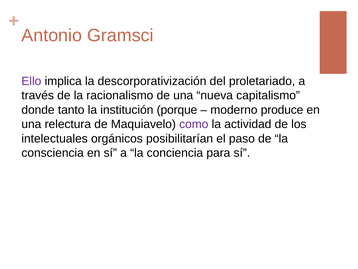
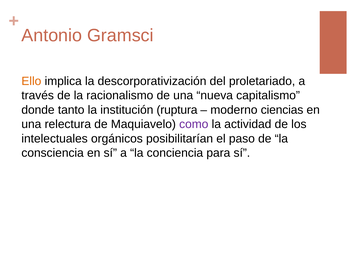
Ello colour: purple -> orange
porque: porque -> ruptura
produce: produce -> ciencias
